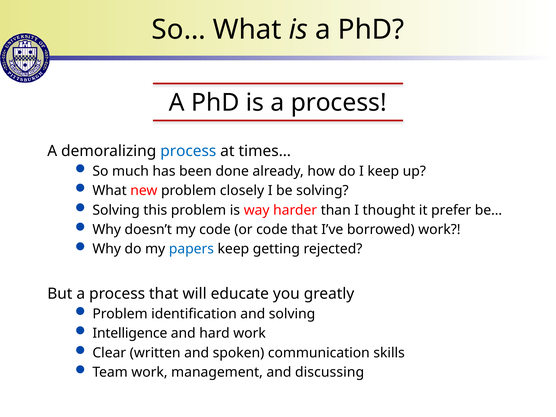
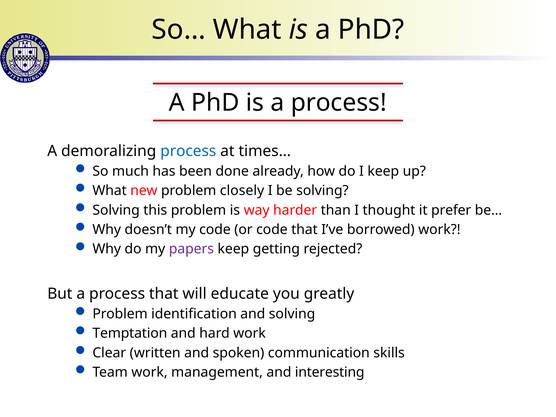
papers colour: blue -> purple
Intelligence: Intelligence -> Temptation
discussing: discussing -> interesting
